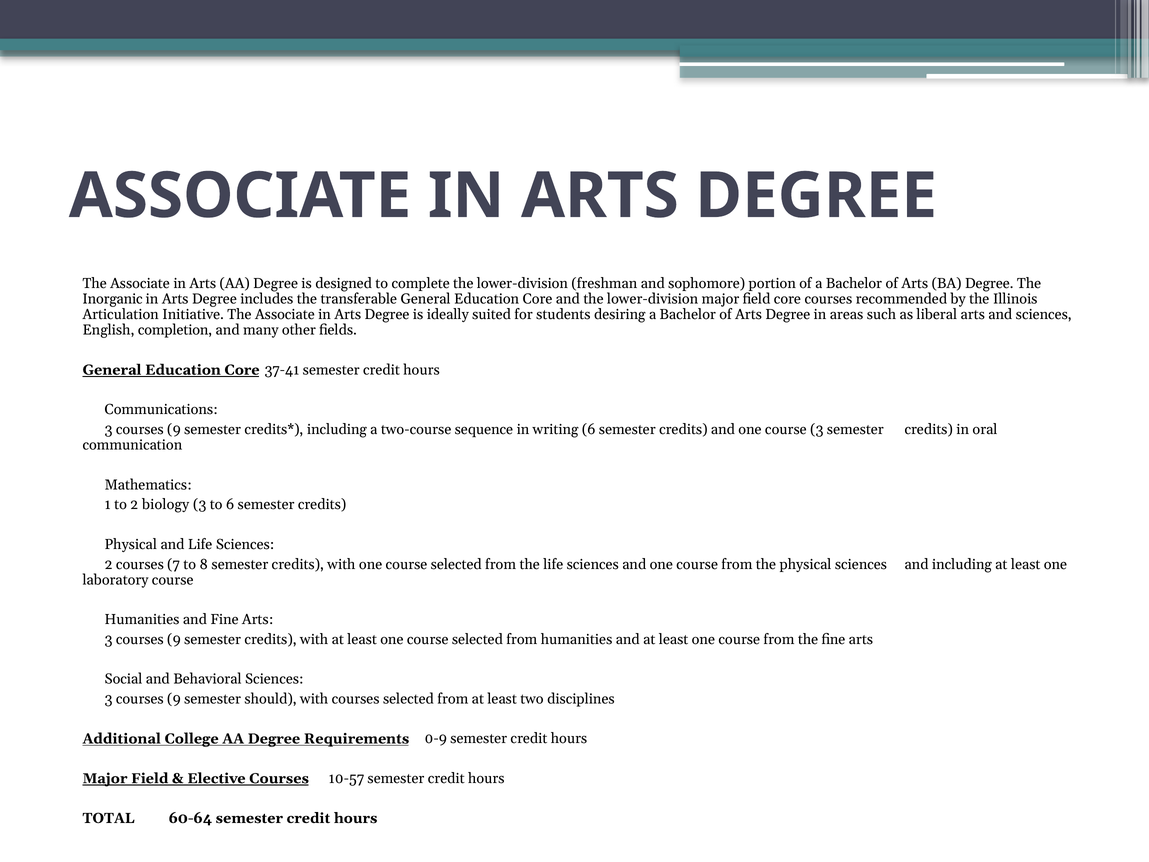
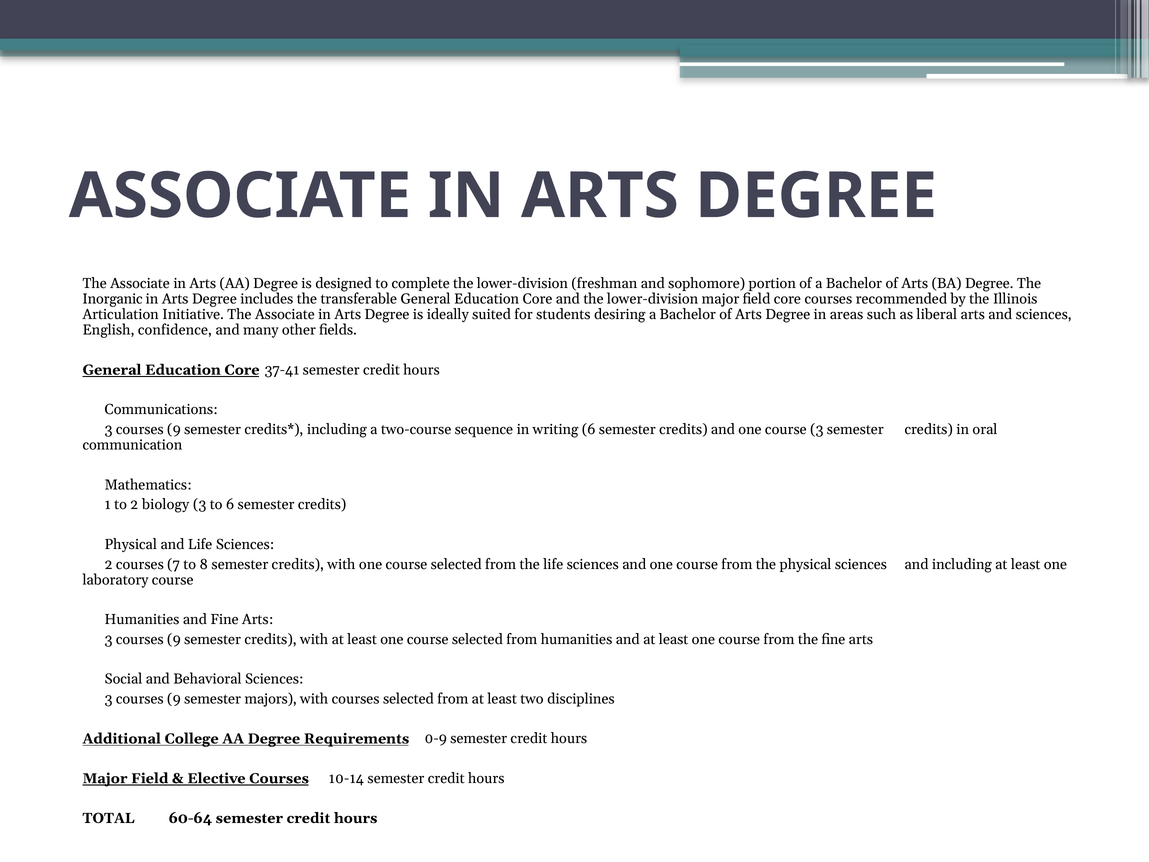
completion: completion -> confidence
should: should -> majors
10-57: 10-57 -> 10-14
